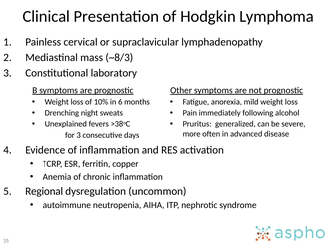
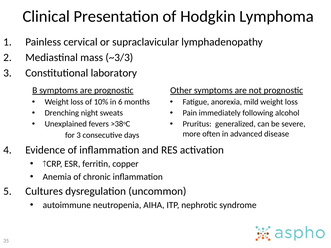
~8/3: ~8/3 -> ~3/3
Regional: Regional -> Cultures
